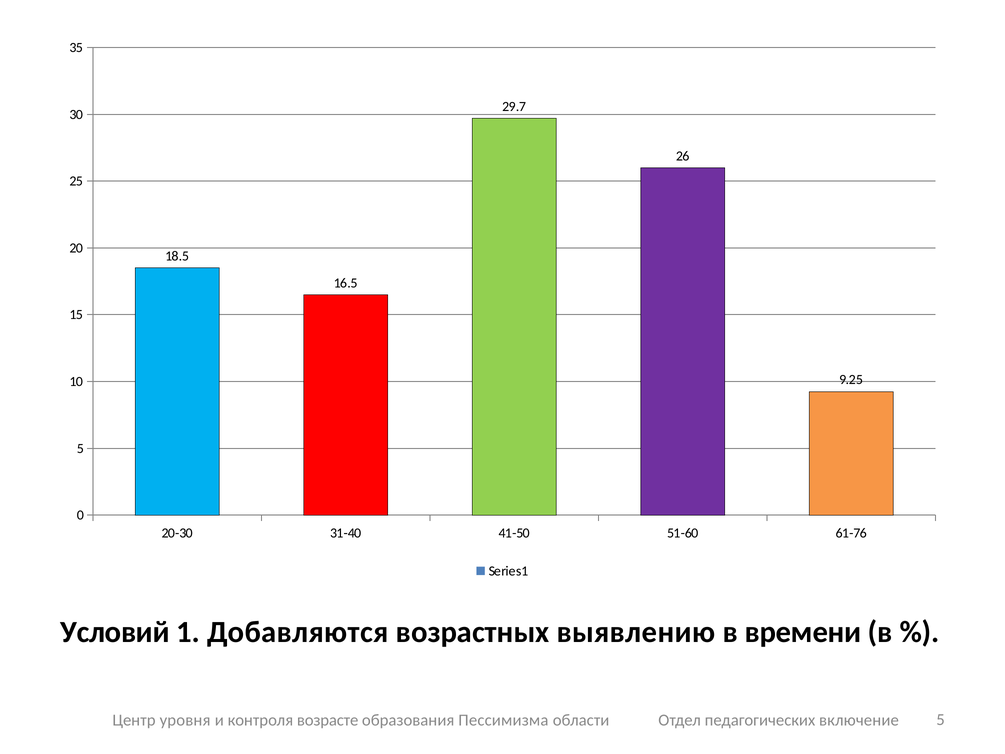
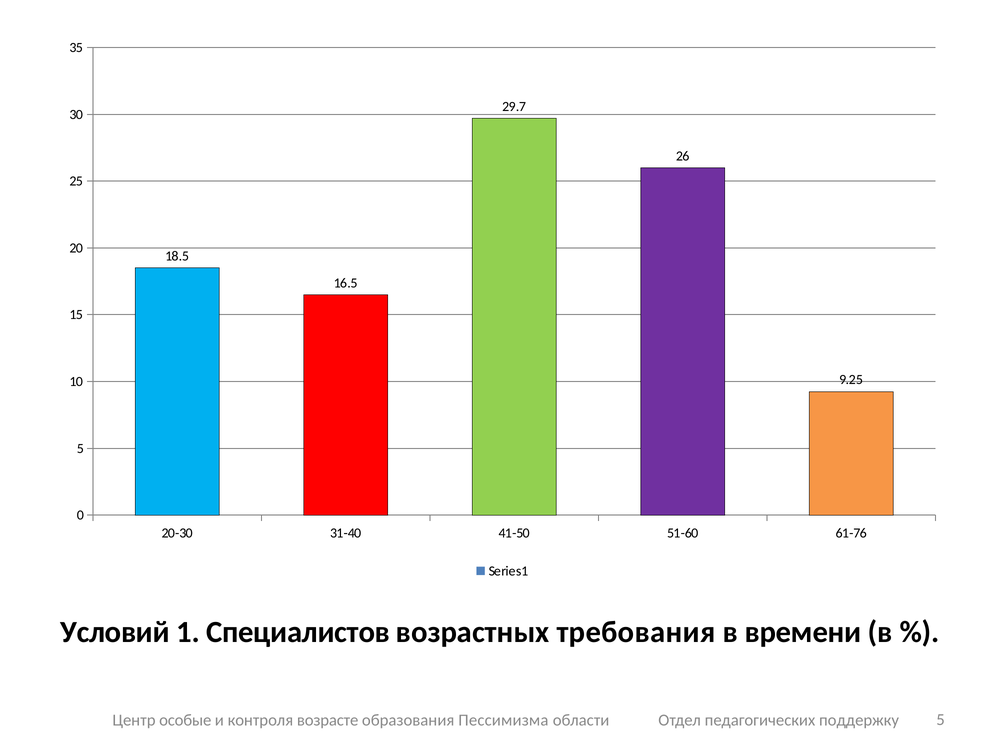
Добавляются: Добавляются -> Специалистов
выявлению: выявлению -> требования
уровня: уровня -> особые
включение: включение -> поддержку
